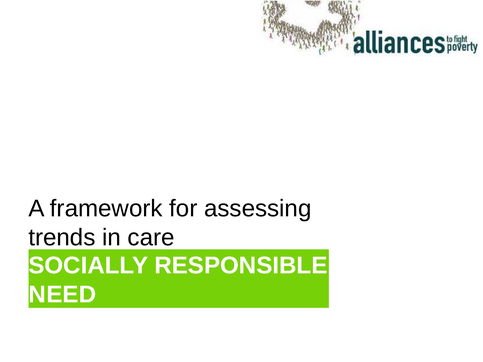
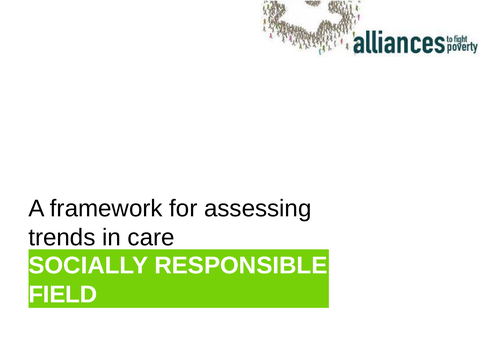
NEED: NEED -> FIELD
